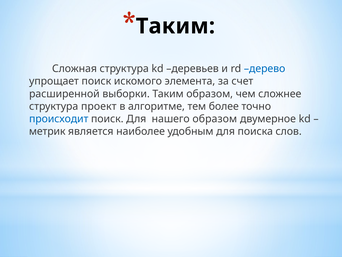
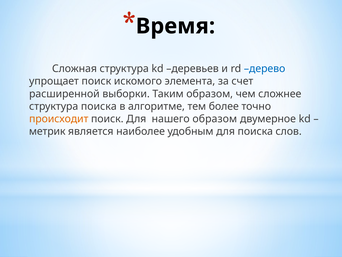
Таким at (175, 26): Таким -> Время
структура проект: проект -> поиска
происходит colour: blue -> orange
